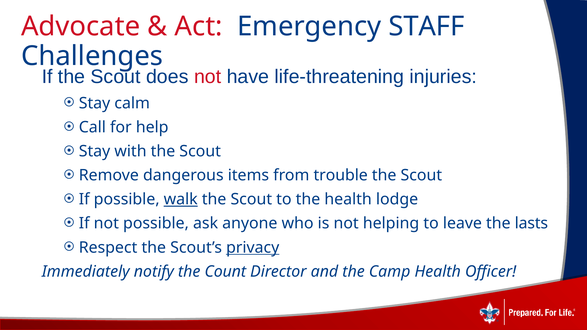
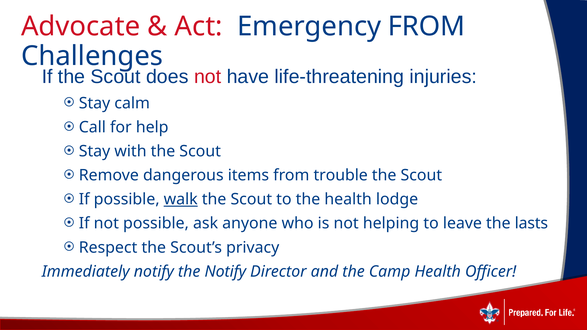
Emergency STAFF: STAFF -> FROM
privacy underline: present -> none
the Count: Count -> Notify
